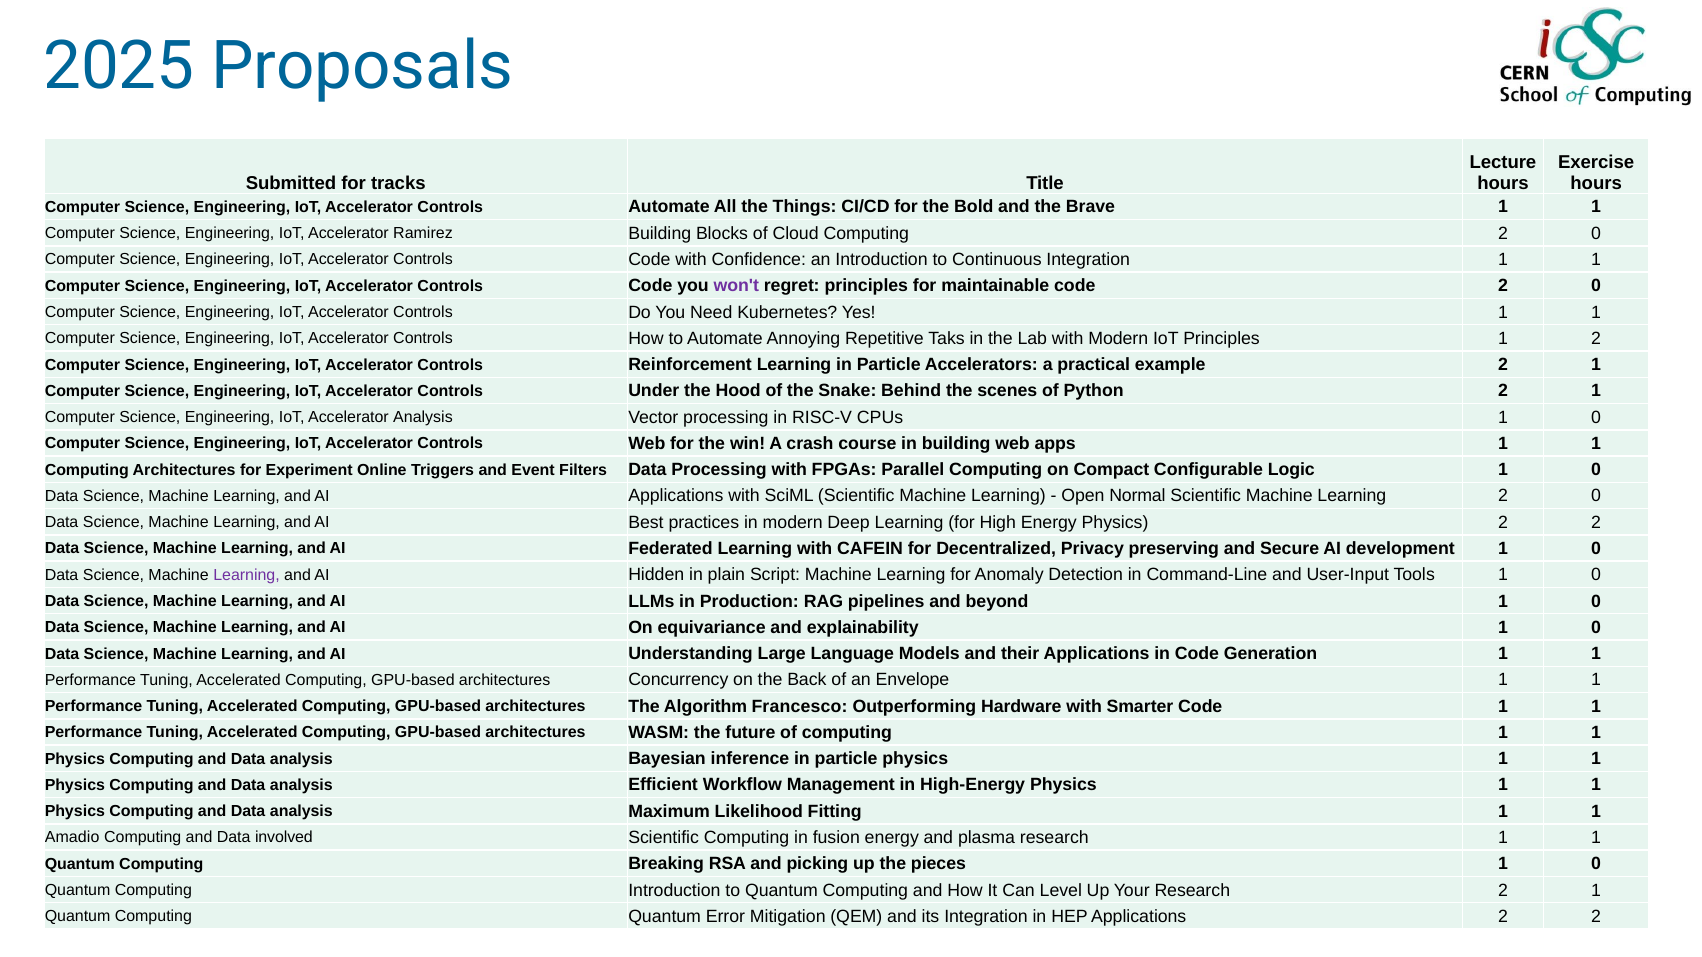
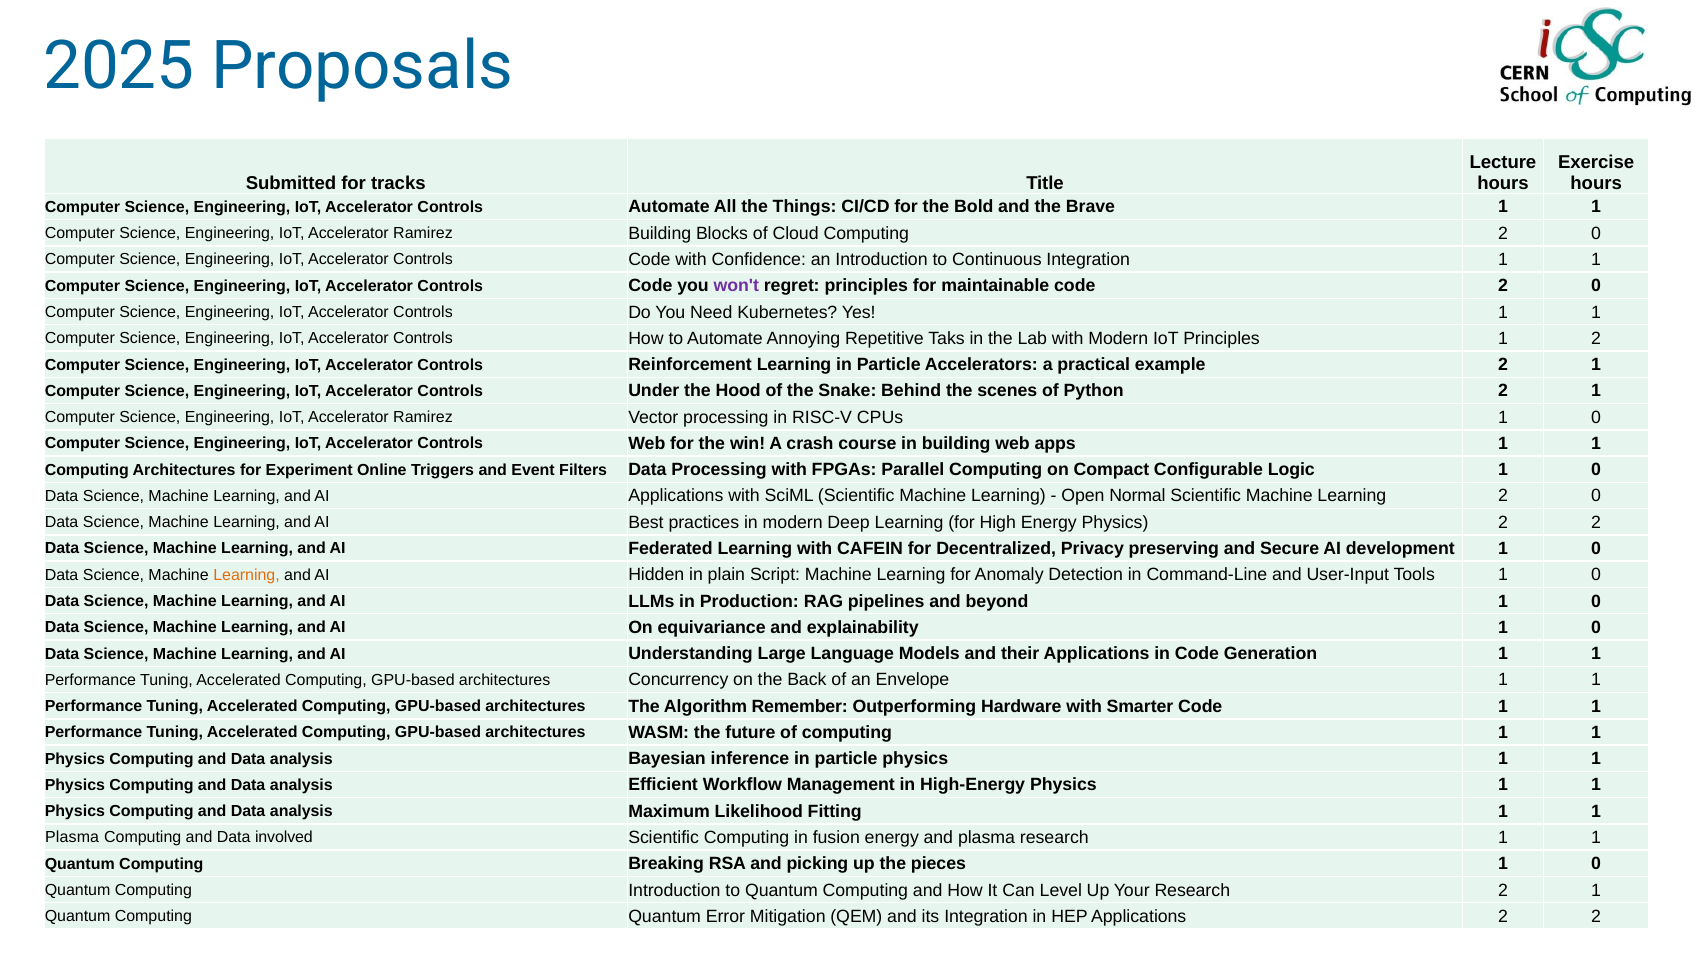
Analysis at (423, 417): Analysis -> Ramirez
Learning at (247, 575) colour: purple -> orange
Francesco: Francesco -> Remember
Amadio at (72, 838): Amadio -> Plasma
